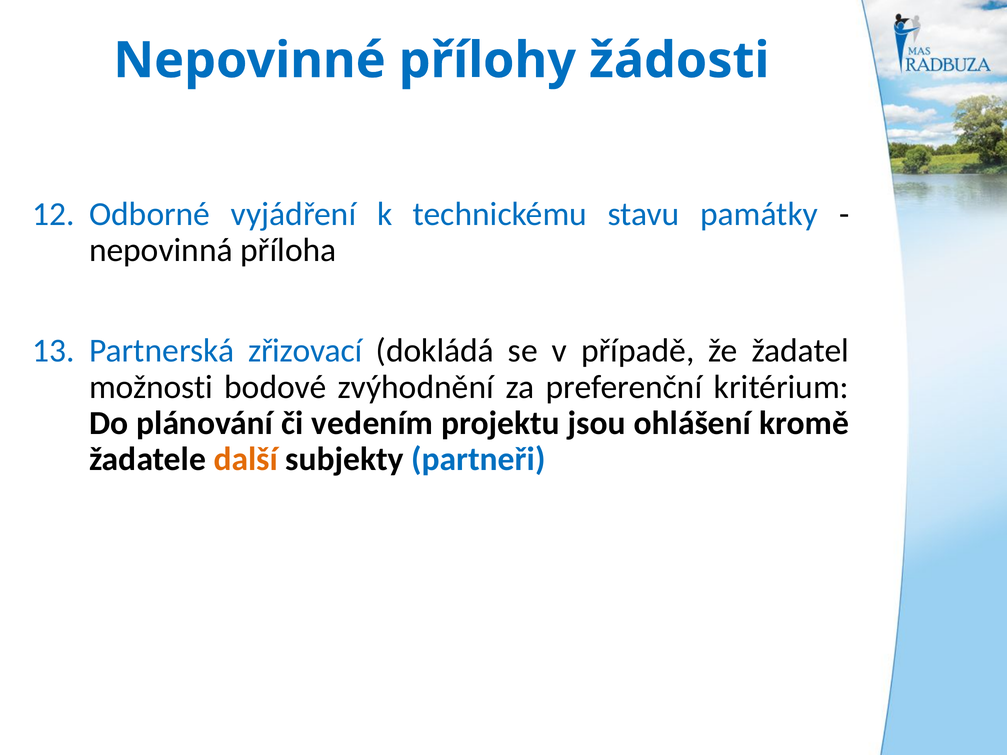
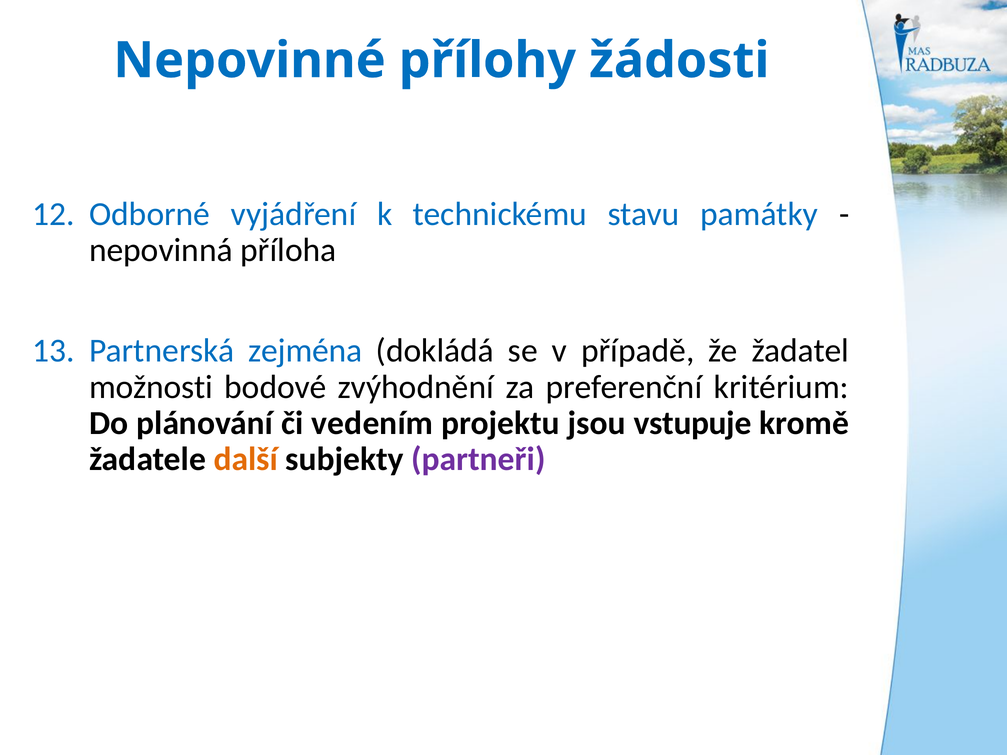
zřizovací: zřizovací -> zejména
ohlášení: ohlášení -> vstupuje
partneři colour: blue -> purple
